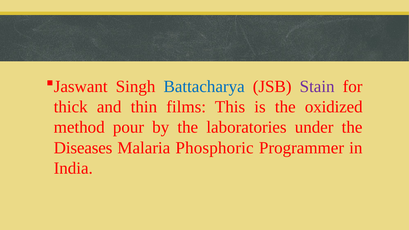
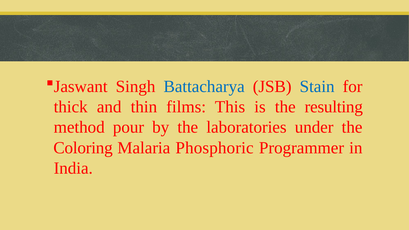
Stain colour: purple -> blue
oxidized: oxidized -> resulting
Diseases: Diseases -> Coloring
